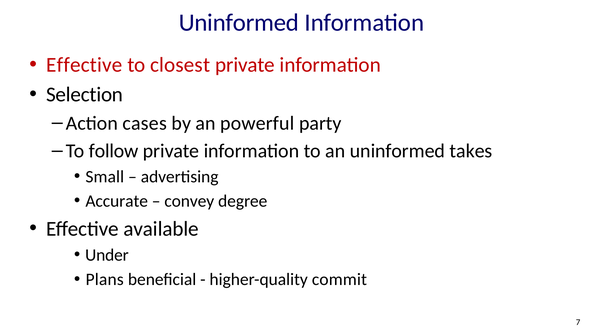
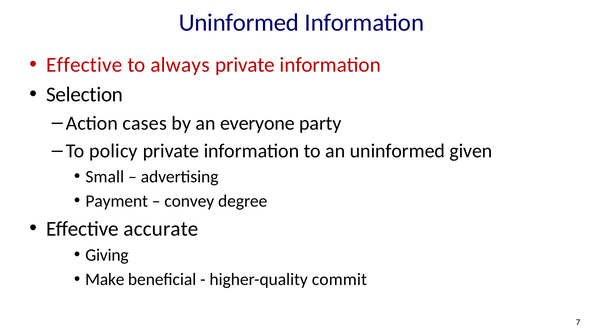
closest: closest -> always
powerful: powerful -> everyone
follow: follow -> policy
takes: takes -> given
Accurate: Accurate -> Payment
available: available -> accurate
Under: Under -> Giving
Plans: Plans -> Make
